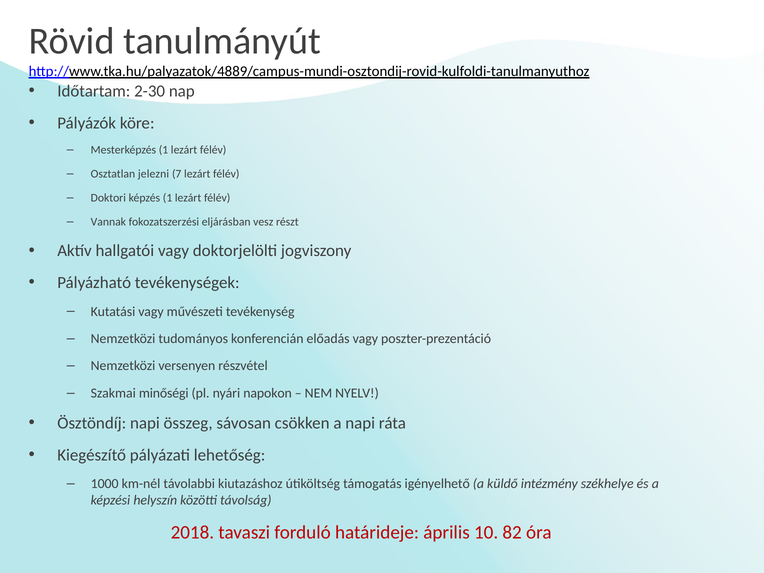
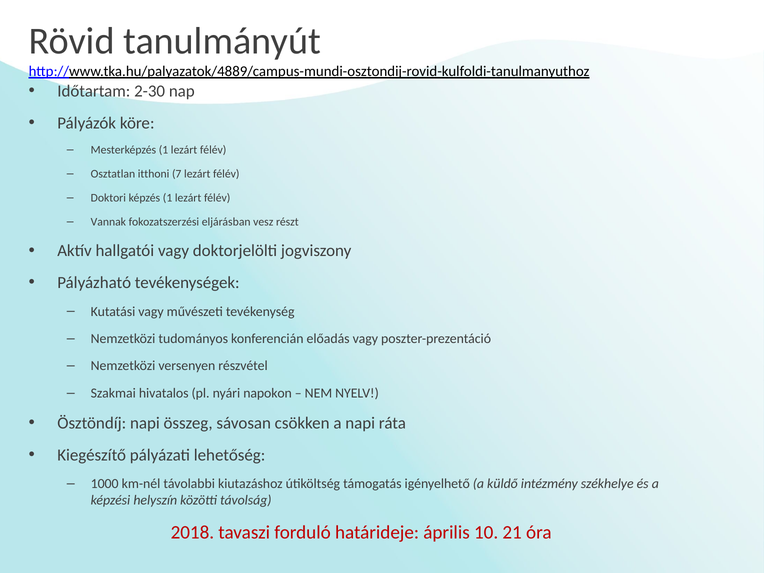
jelezni: jelezni -> itthoni
minőségi: minőségi -> hivatalos
82: 82 -> 21
